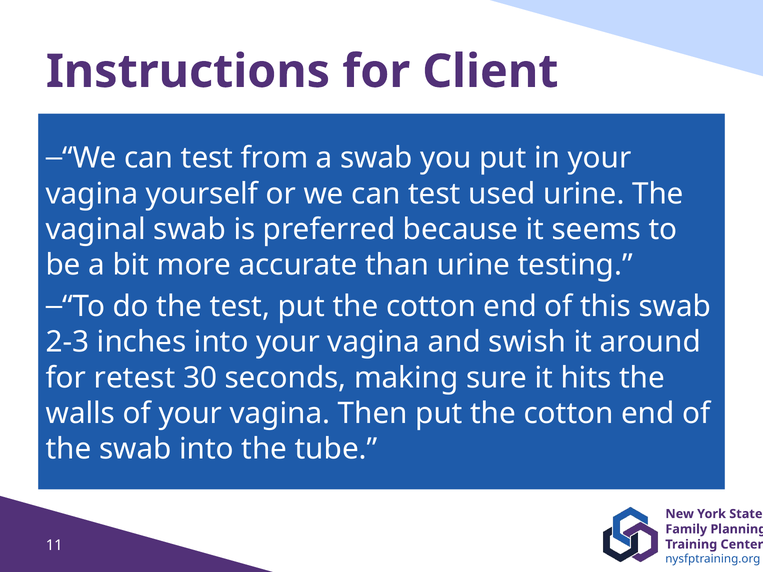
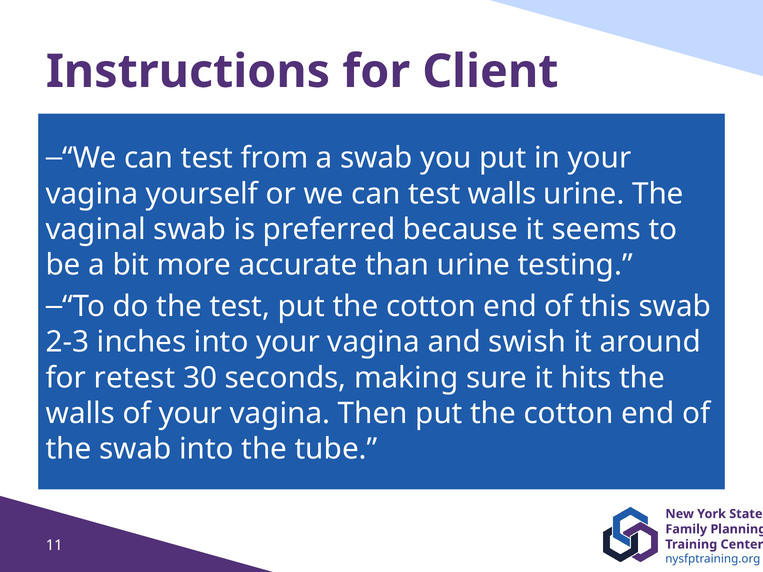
test used: used -> walls
